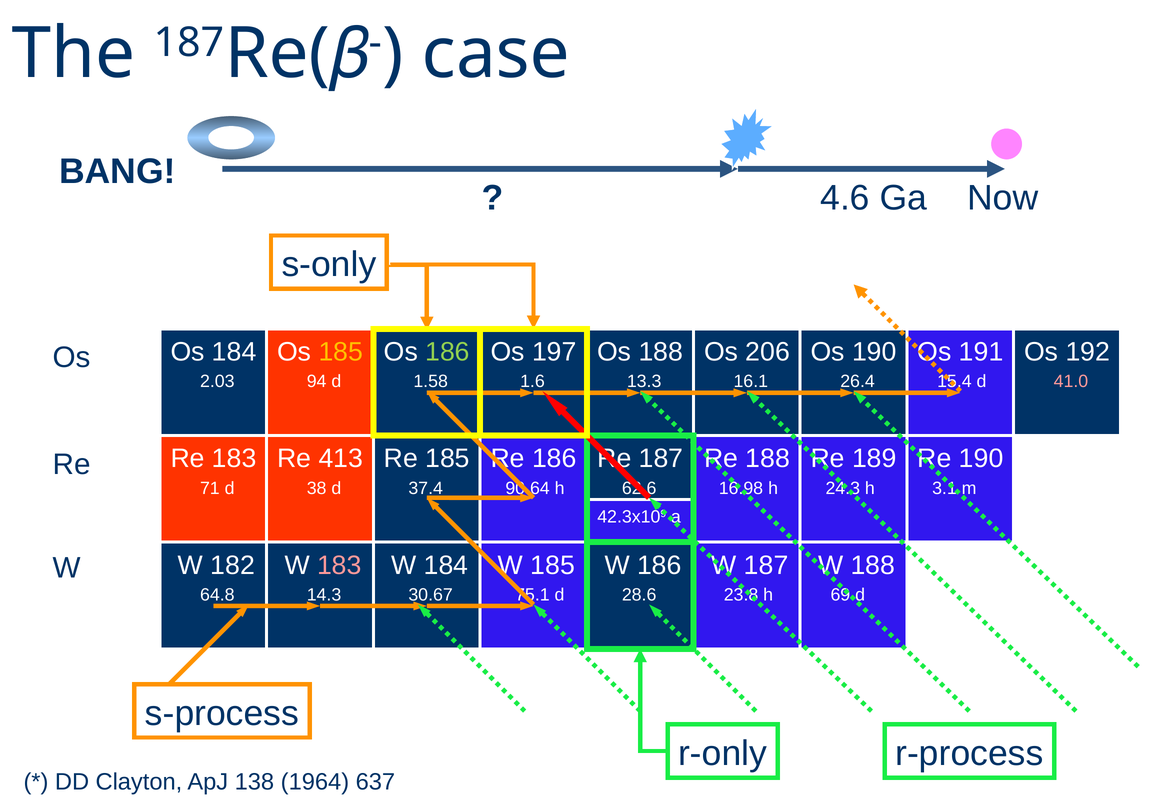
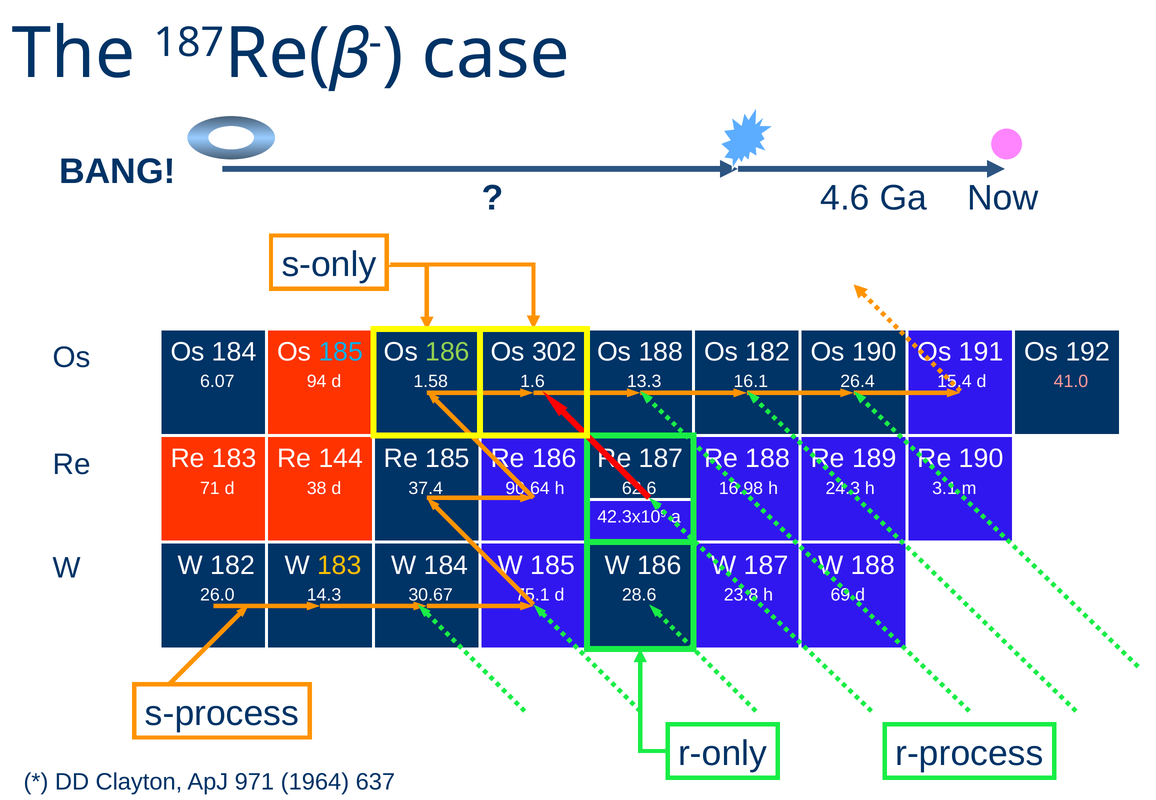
185 at (341, 352) colour: yellow -> light blue
197: 197 -> 302
Os 206: 206 -> 182
2.03: 2.03 -> 6.07
413: 413 -> 144
183 at (339, 566) colour: pink -> yellow
64.8: 64.8 -> 26.0
138: 138 -> 971
